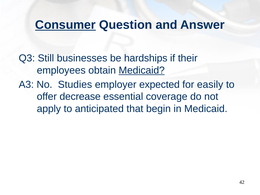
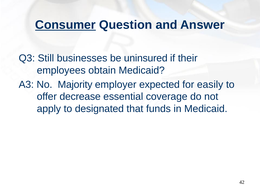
hardships: hardships -> uninsured
Medicaid at (142, 70) underline: present -> none
Studies: Studies -> Majority
anticipated: anticipated -> designated
begin: begin -> funds
